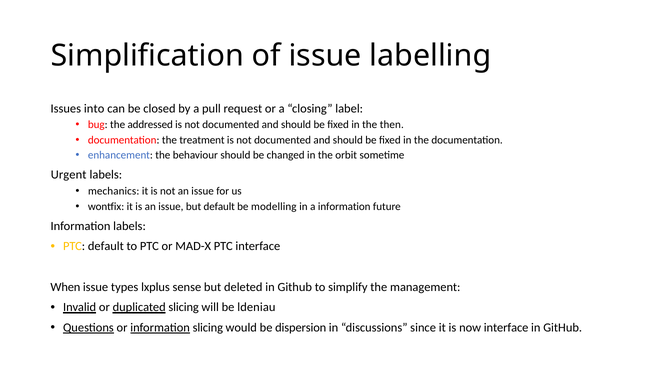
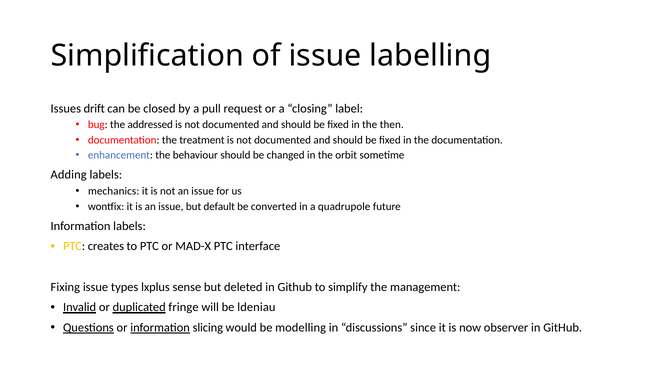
into: into -> drift
Urgent: Urgent -> Adding
modelling: modelling -> converted
a information: information -> quadrupole
PTC default: default -> creates
When: When -> Fixing
duplicated slicing: slicing -> fringe
dispersion: dispersion -> modelling
now interface: interface -> observer
